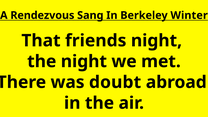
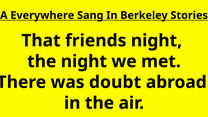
Rendezvous: Rendezvous -> Everywhere
Winter: Winter -> Stories
